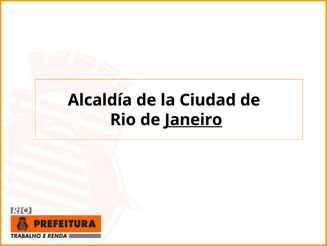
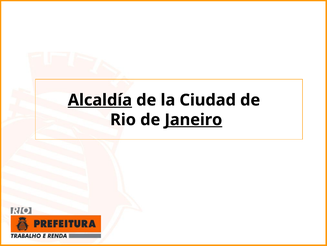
Alcaldía underline: none -> present
